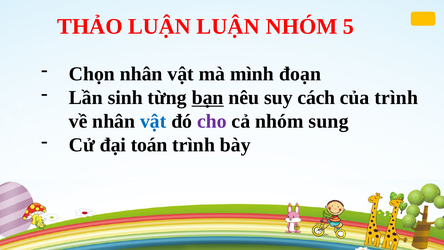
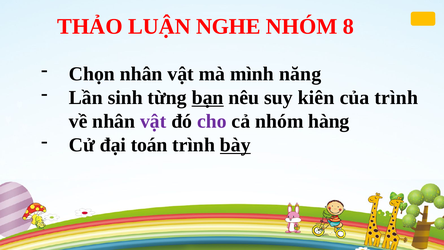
LUẬN LUẬN: LUẬN -> NGHE
5: 5 -> 8
đoạn: đoạn -> năng
cách: cách -> kiên
vật at (153, 121) colour: blue -> purple
sung: sung -> hàng
bày underline: none -> present
